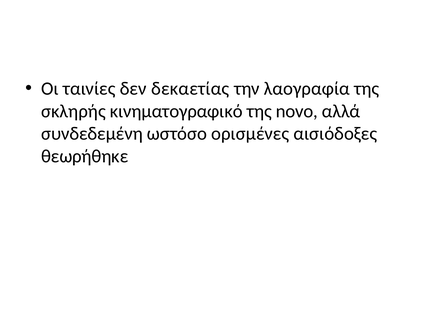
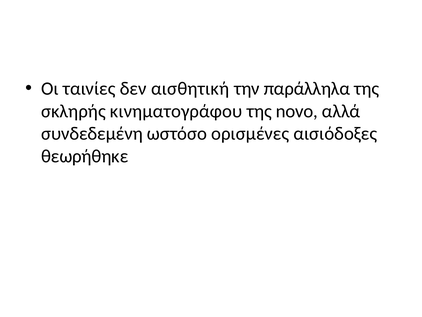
δεκαετίας: δεκαετίας -> αισθητική
λαογραφία: λαογραφία -> παράλληλα
κινηματογραφικό: κινηματογραφικό -> κινηματογράφου
